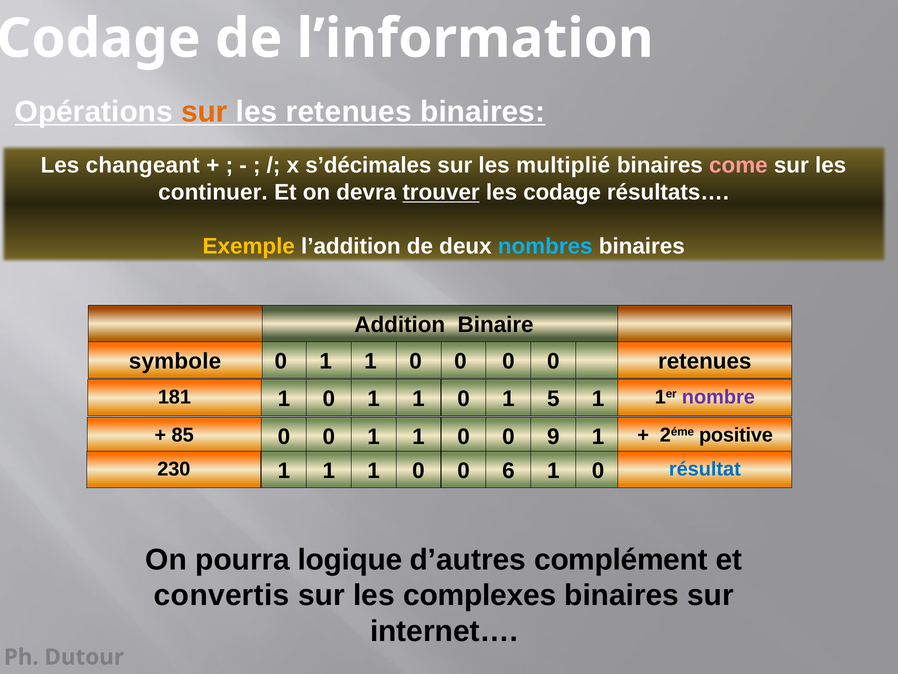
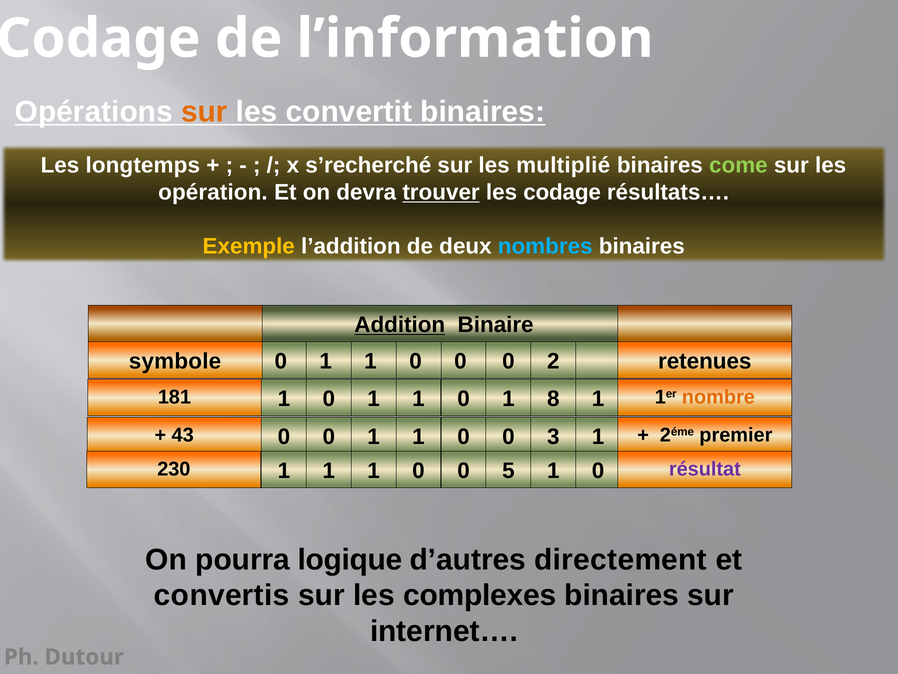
les retenues: retenues -> convertit
changeant: changeant -> longtemps
s’décimales: s’décimales -> s’recherché
come colour: pink -> light green
continuer: continuer -> opération
Addition underline: none -> present
0 0 0: 0 -> 2
5: 5 -> 8
nombre colour: purple -> orange
85: 85 -> 43
9: 9 -> 3
positive: positive -> premier
6: 6 -> 5
résultat colour: blue -> purple
complément: complément -> directement
